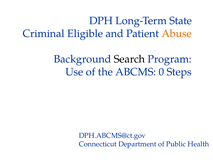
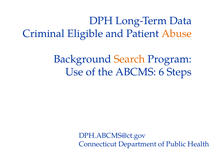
State: State -> Data
Search colour: black -> orange
0: 0 -> 6
